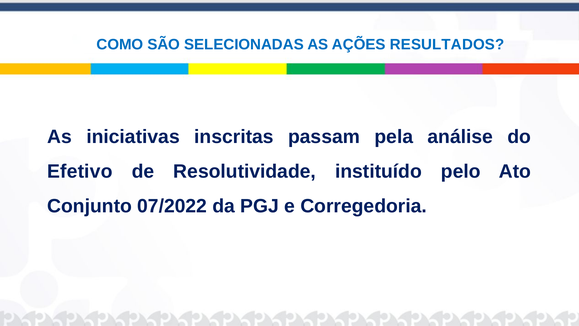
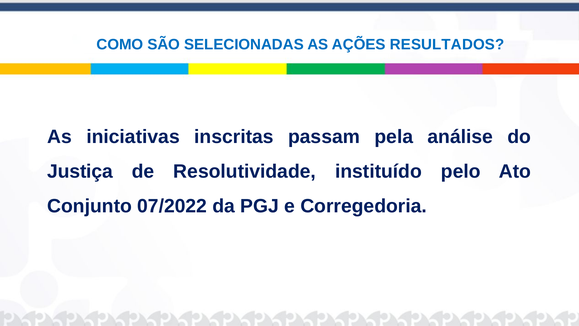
Efetivo: Efetivo -> Justiça
